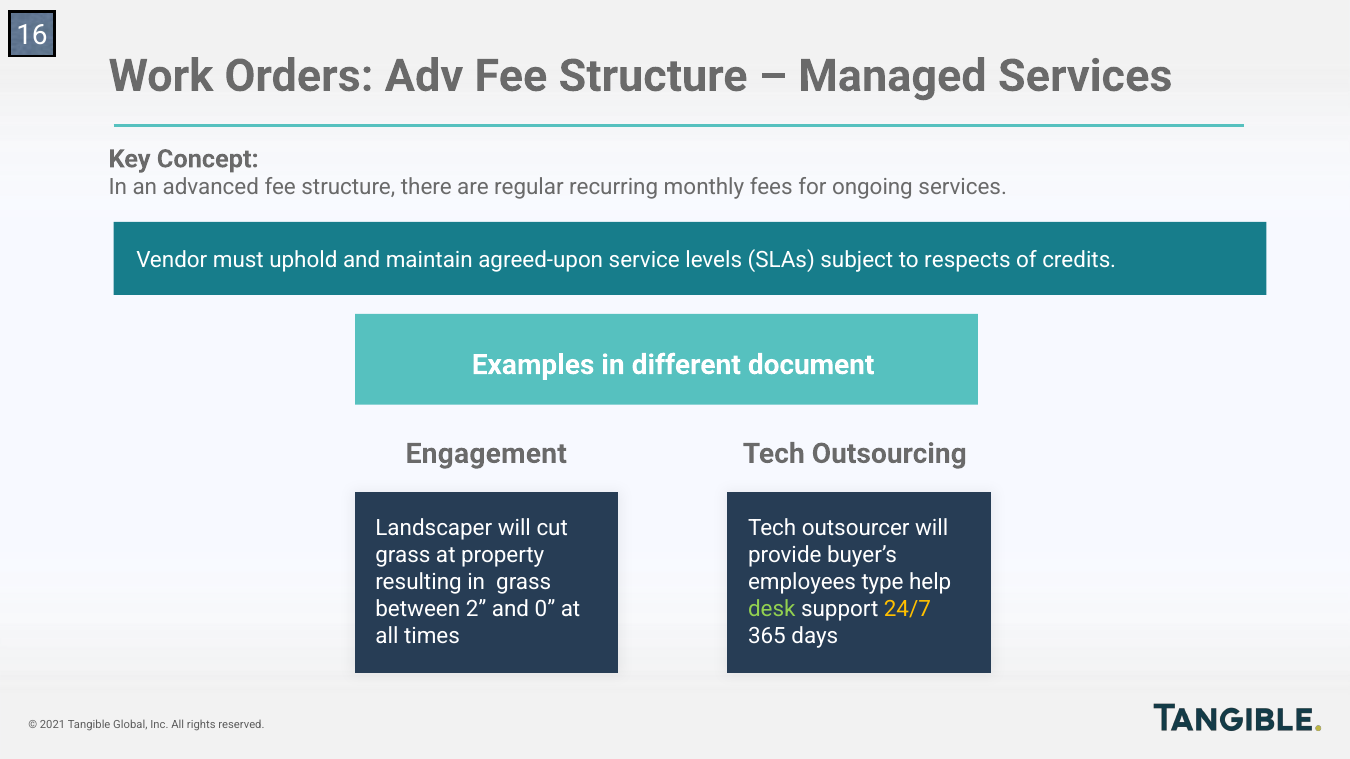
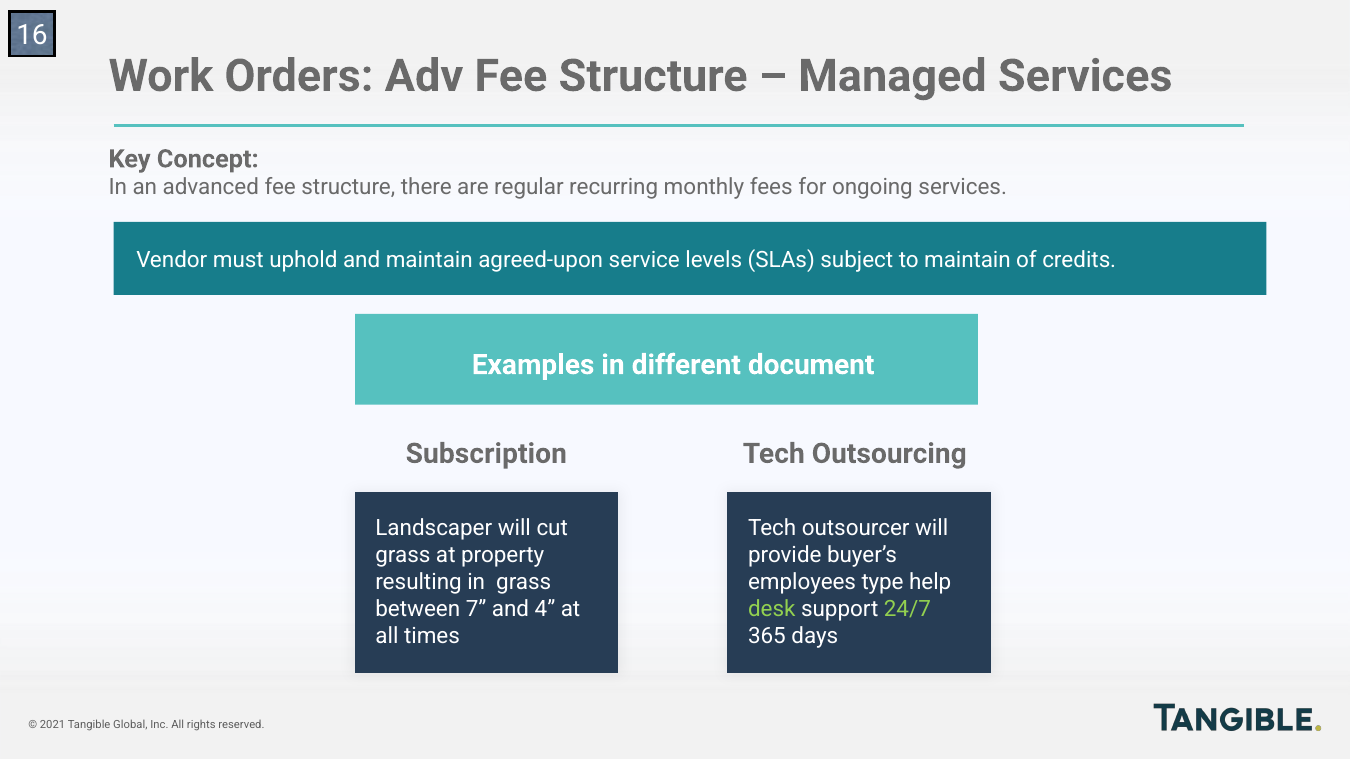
to respects: respects -> maintain
Engagement: Engagement -> Subscription
2: 2 -> 7
0: 0 -> 4
24/7 colour: yellow -> light green
